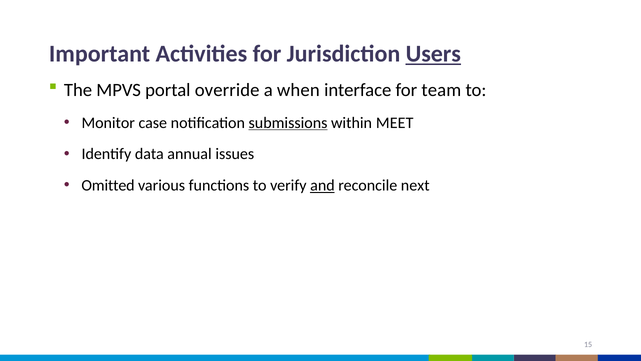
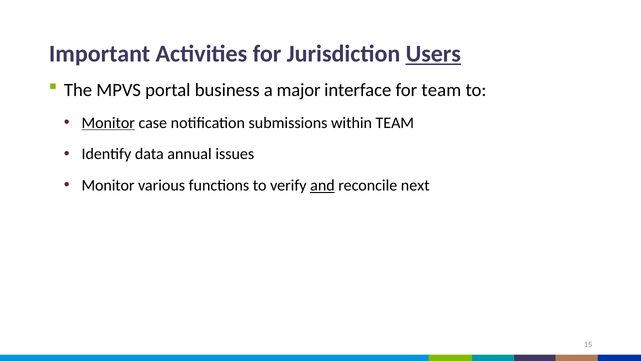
override: override -> business
when: when -> major
Monitor at (108, 123) underline: none -> present
submissions underline: present -> none
within MEET: MEET -> TEAM
Omitted at (108, 185): Omitted -> Monitor
